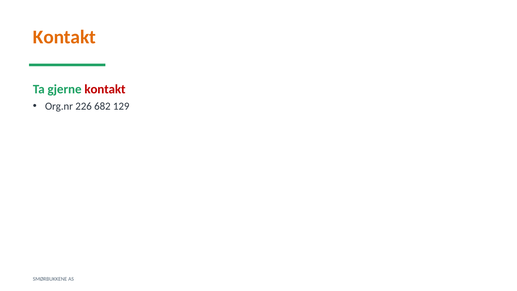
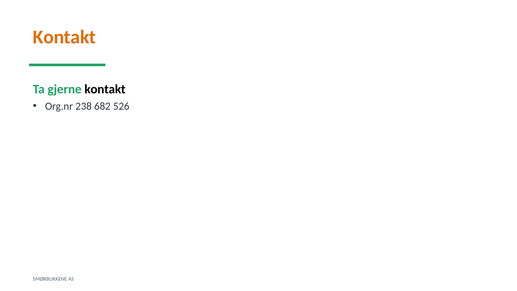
kontakt at (105, 89) colour: red -> black
226: 226 -> 238
129: 129 -> 526
